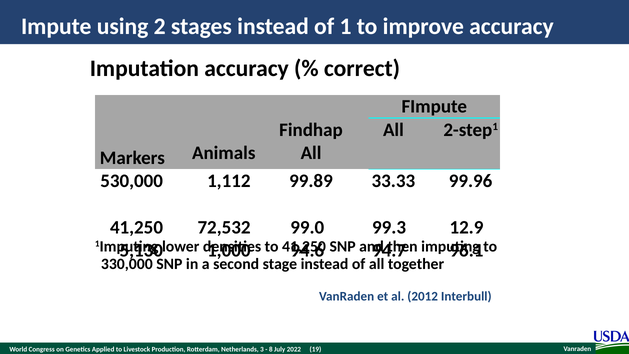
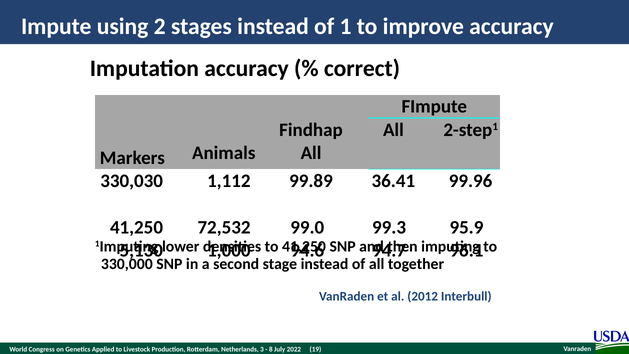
530,000: 530,000 -> 330,030
33.33: 33.33 -> 36.41
12.9: 12.9 -> 95.9
